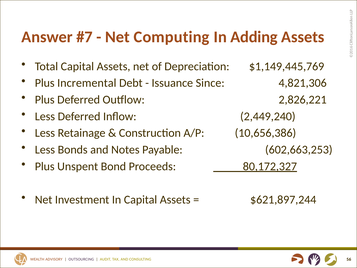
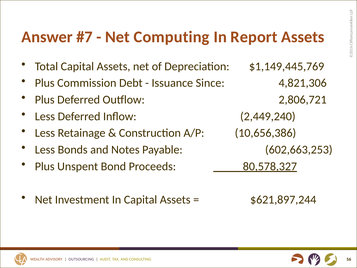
Adding: Adding -> Report
Incremental: Incremental -> Commission
2,826,221: 2,826,221 -> 2,806,721
80,172,327: 80,172,327 -> 80,578,327
